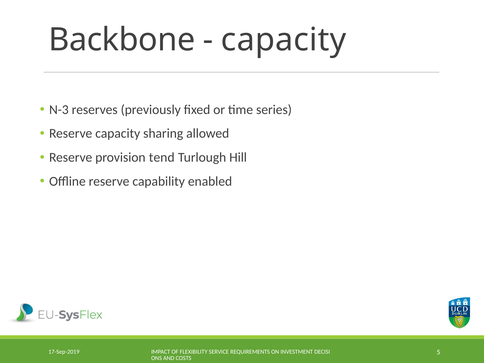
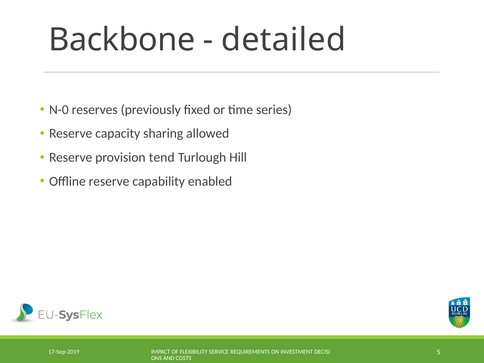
capacity at (284, 40): capacity -> detailed
N-3: N-3 -> N-0
